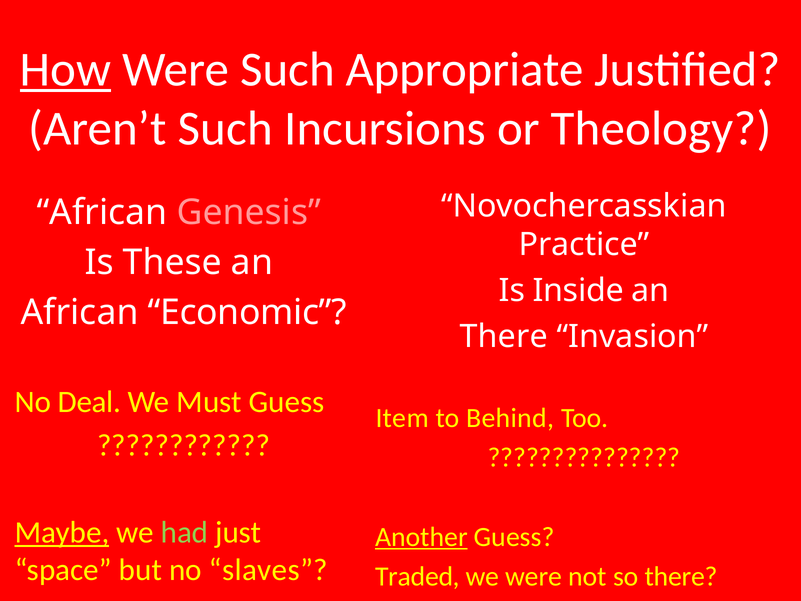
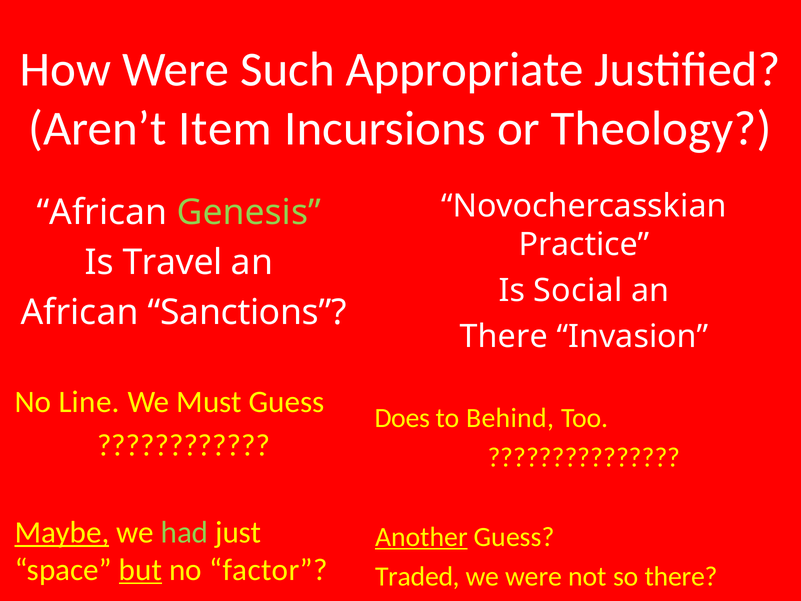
How underline: present -> none
Aren’t Such: Such -> Item
Genesis colour: pink -> light green
These: These -> Travel
Inside: Inside -> Social
Economic: Economic -> Sanctions
Deal: Deal -> Line
Item: Item -> Does
but underline: none -> present
slaves: slaves -> factor
